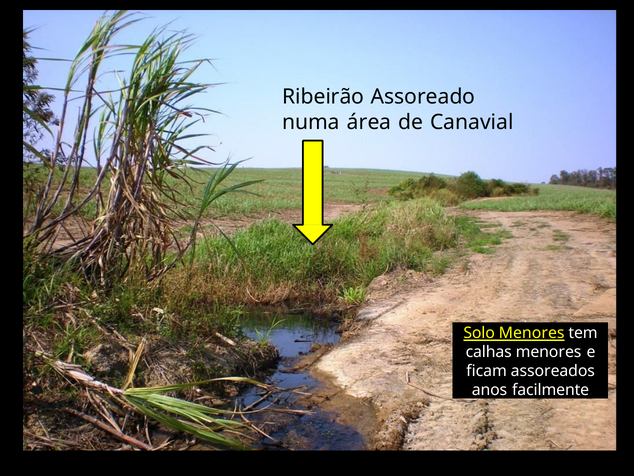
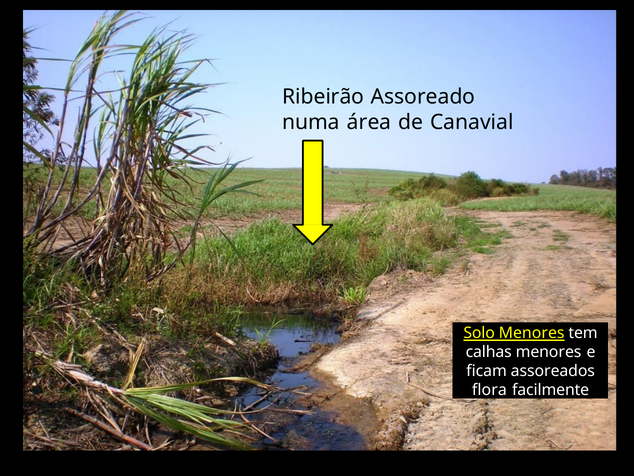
anos: anos -> flora
